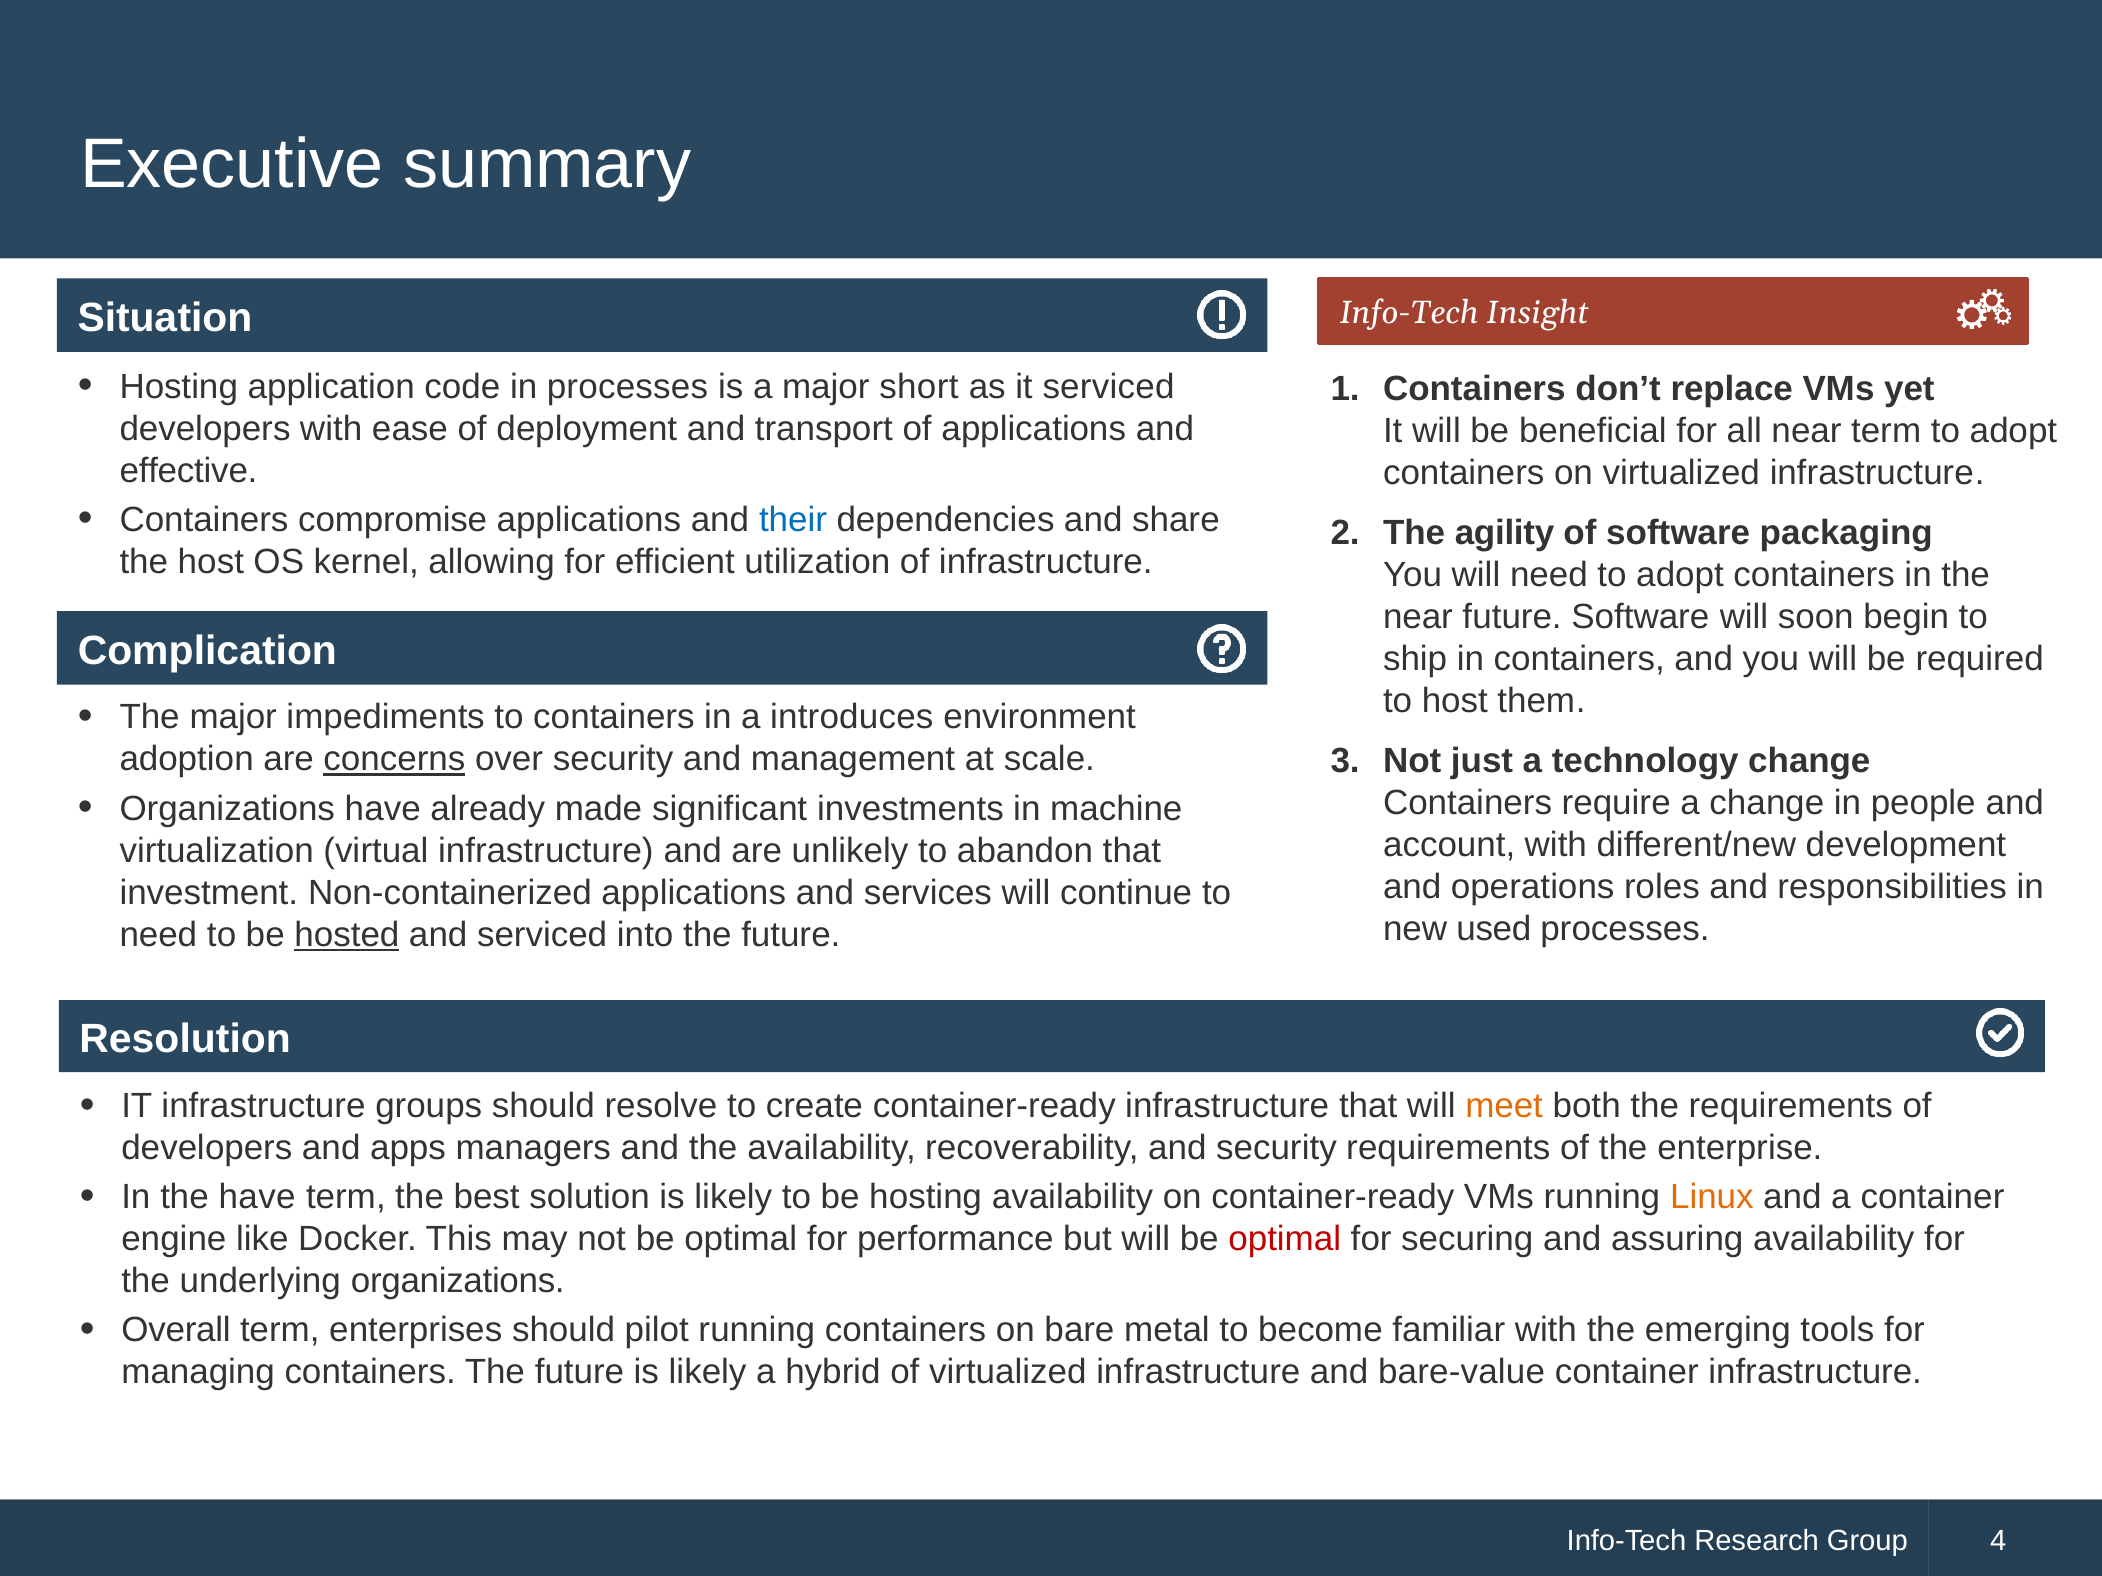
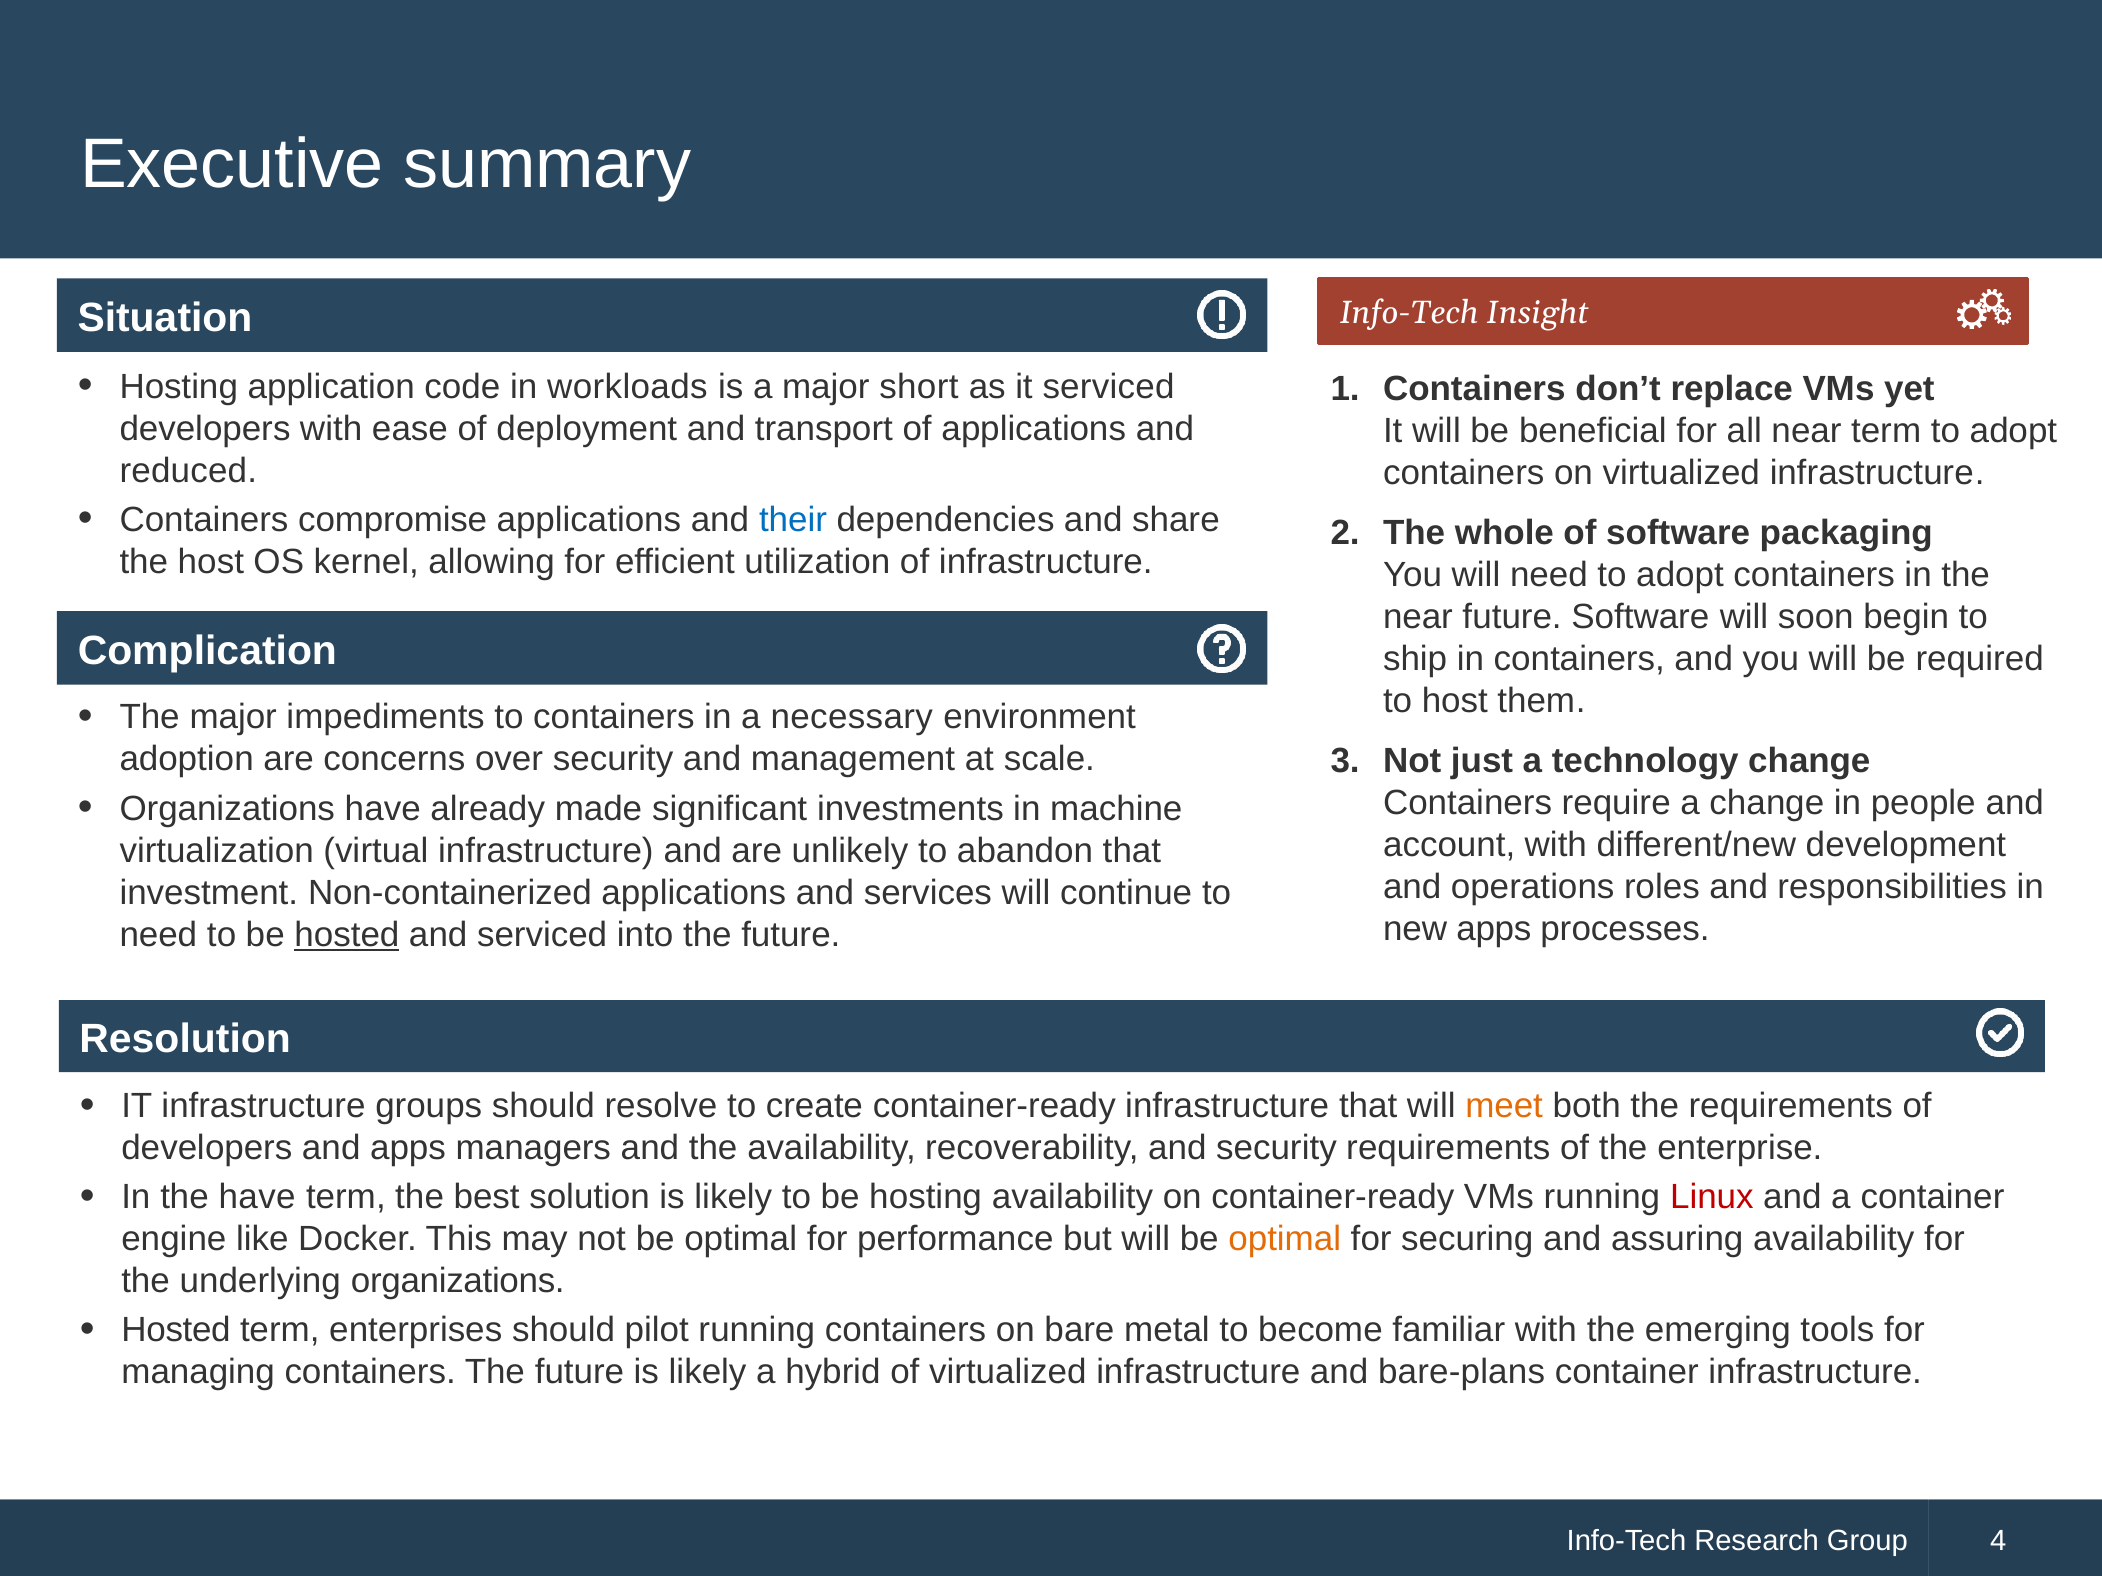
in processes: processes -> workloads
effective: effective -> reduced
agility: agility -> whole
introduces: introduces -> necessary
concerns underline: present -> none
new used: used -> apps
Linux colour: orange -> red
optimal at (1285, 1239) colour: red -> orange
Overall at (176, 1331): Overall -> Hosted
bare-value: bare-value -> bare-plans
